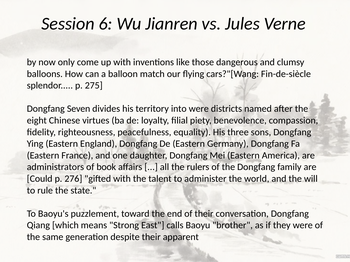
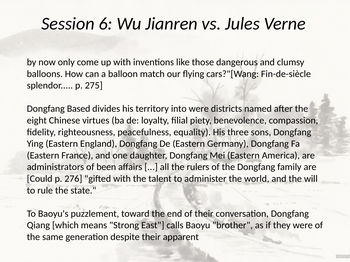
Seven: Seven -> Based
book: book -> been
